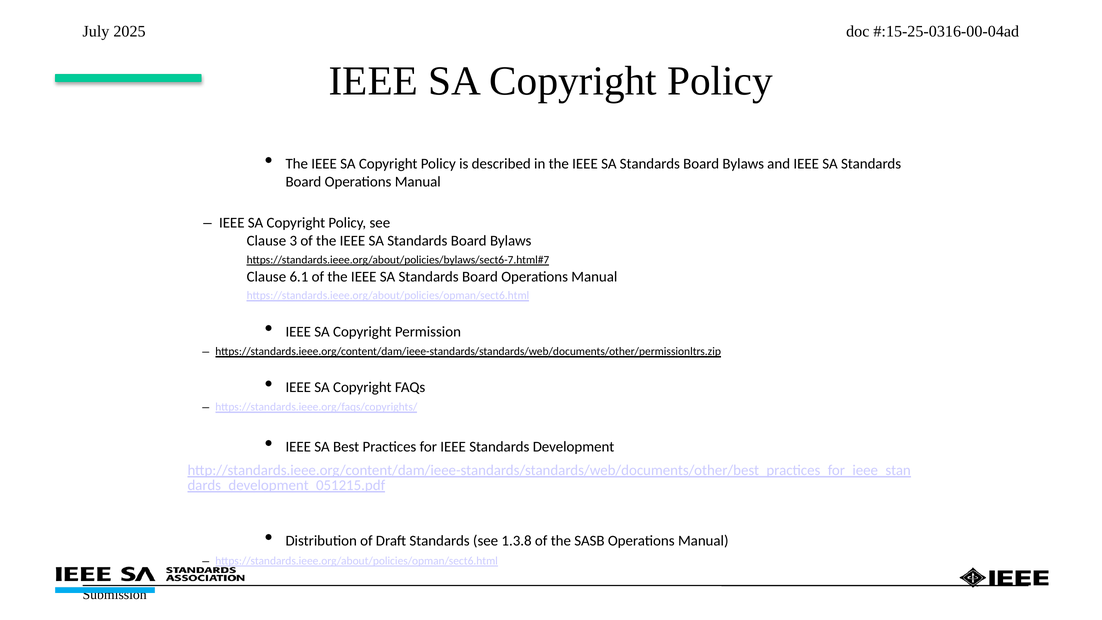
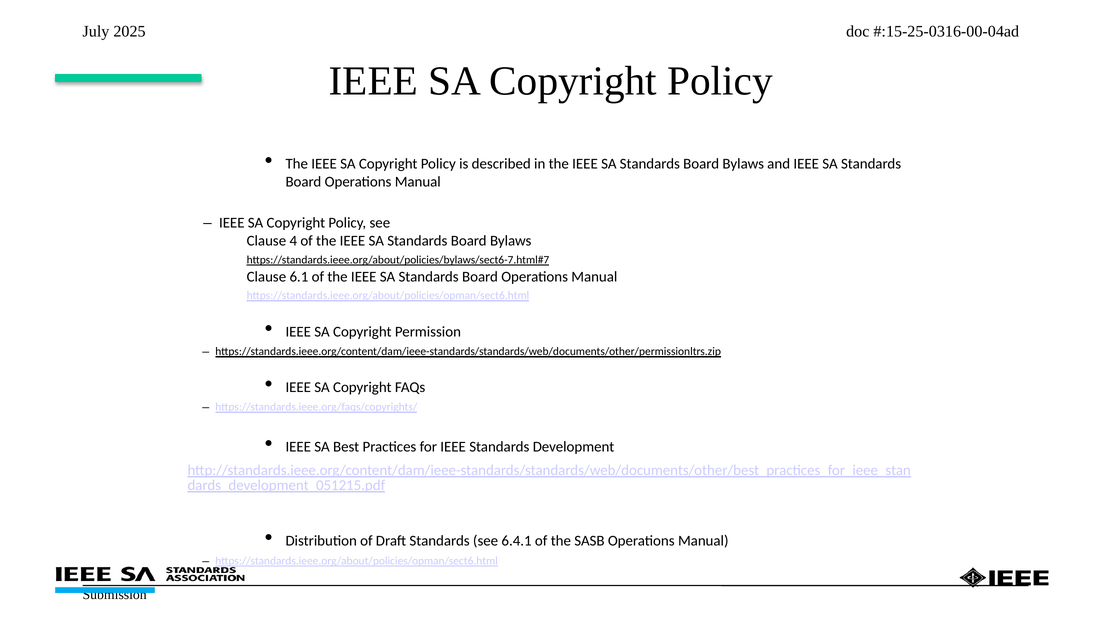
3: 3 -> 4
1.3.8: 1.3.8 -> 6.4.1
